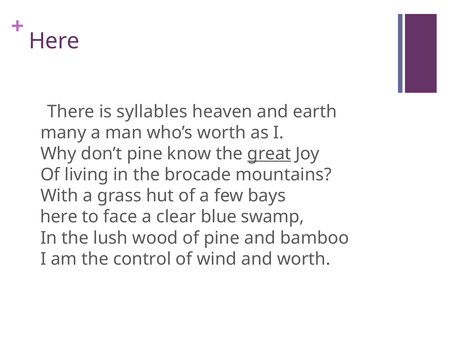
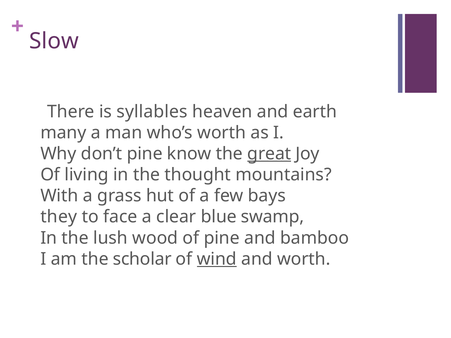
Here at (54, 41): Here -> Slow
brocade: brocade -> thought
here at (59, 217): here -> they
control: control -> scholar
wind underline: none -> present
